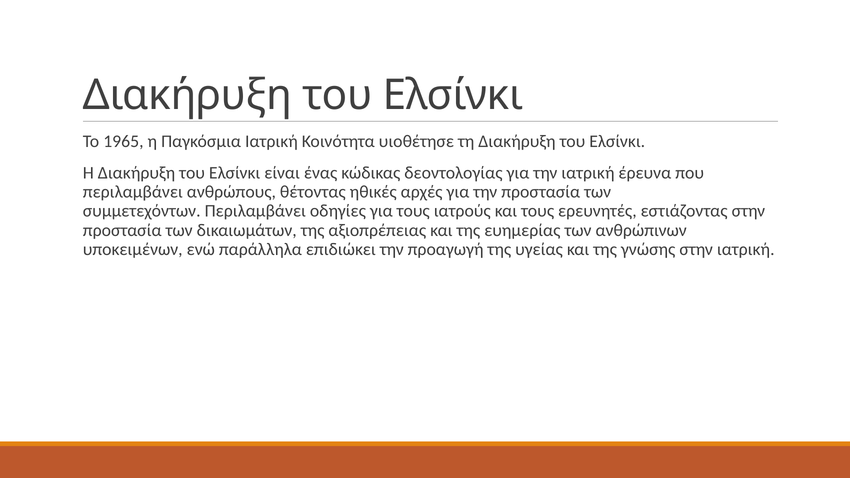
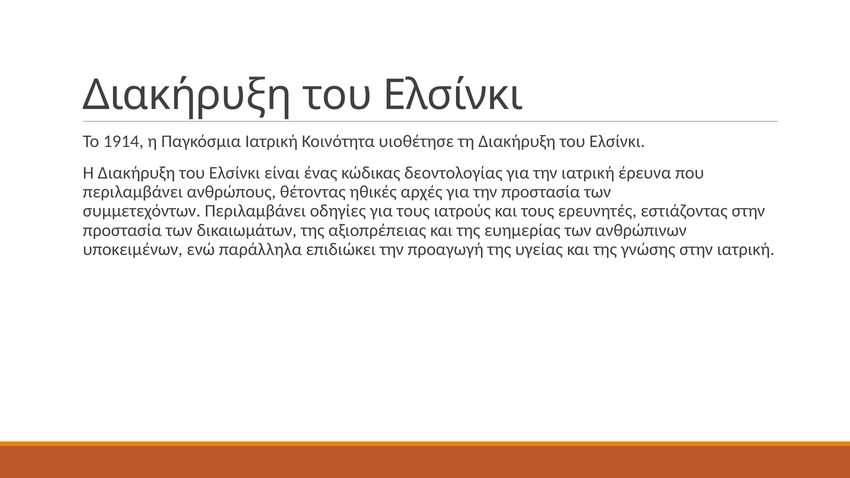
1965: 1965 -> 1914
